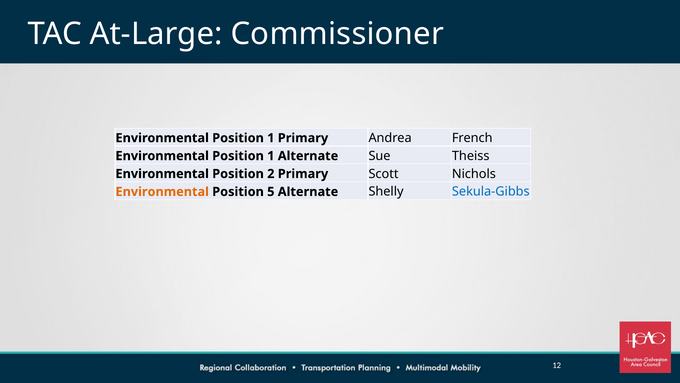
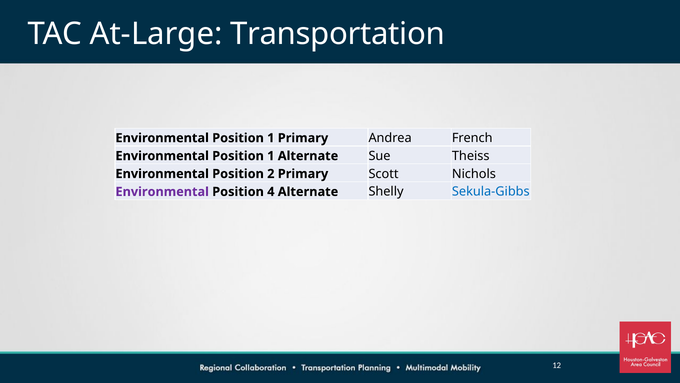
Commissioner: Commissioner -> Transportation
Environmental at (162, 192) colour: orange -> purple
5: 5 -> 4
